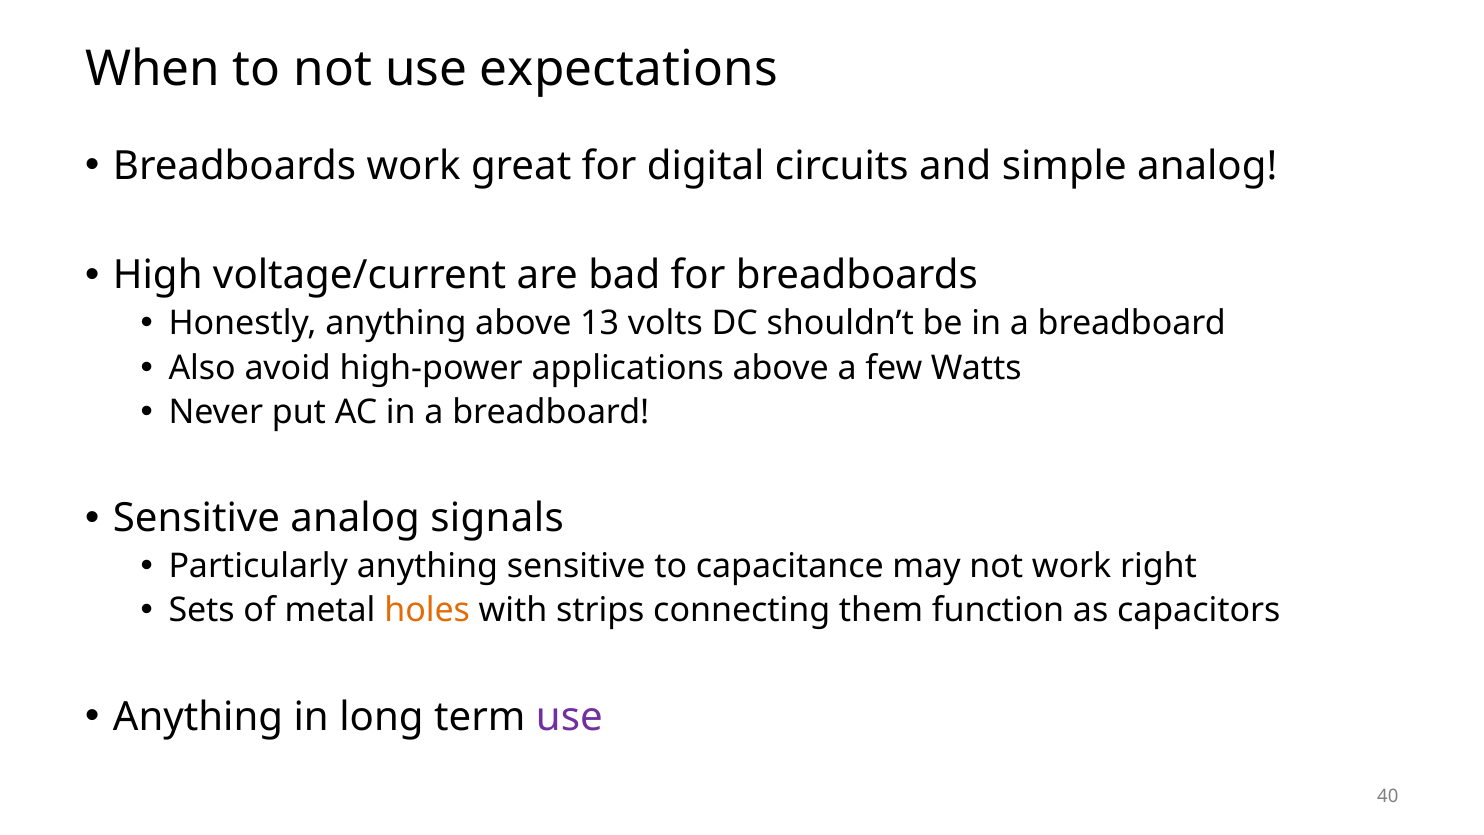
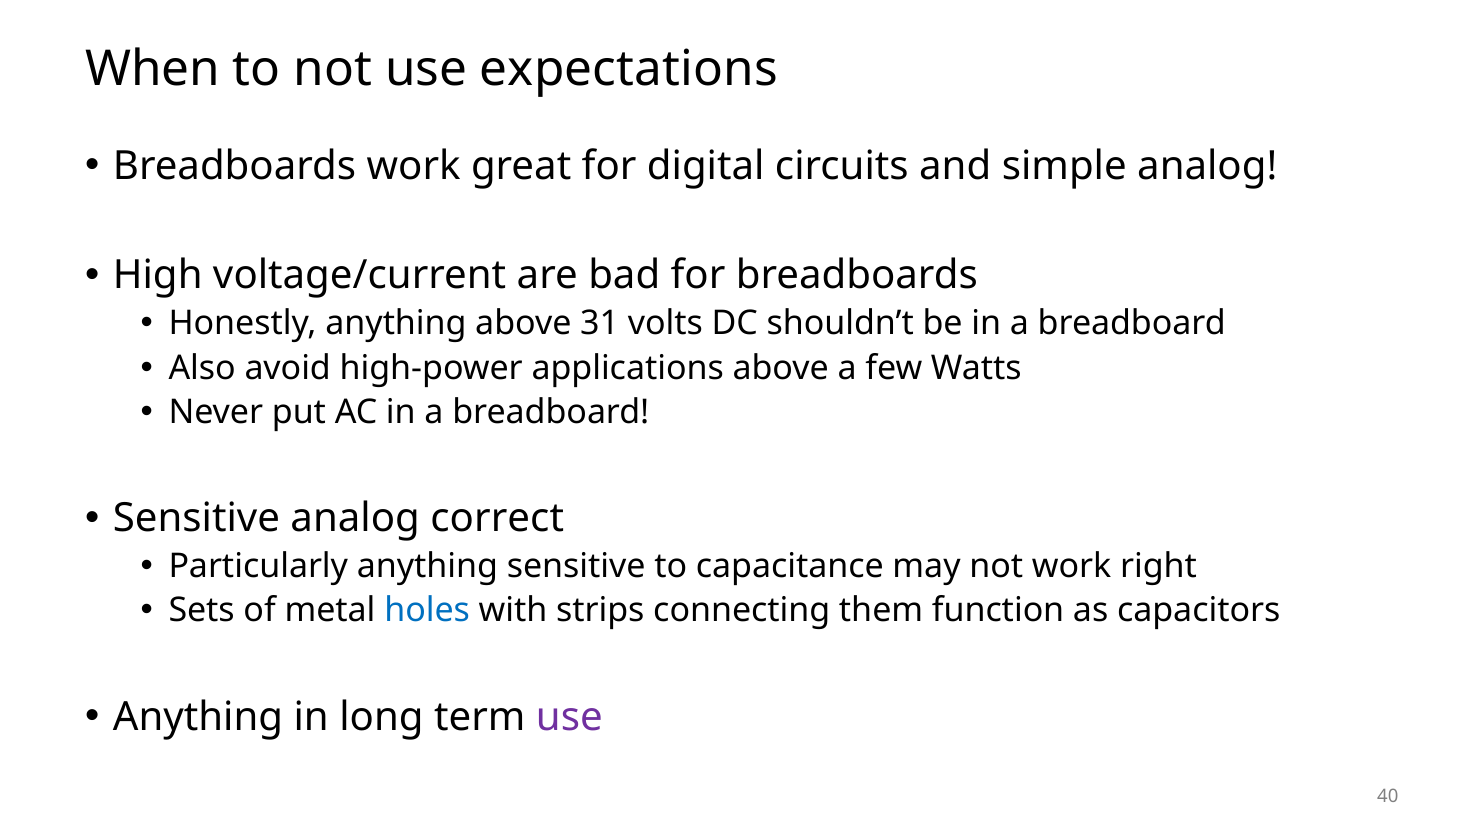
13: 13 -> 31
signals: signals -> correct
holes colour: orange -> blue
